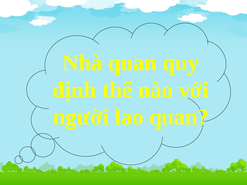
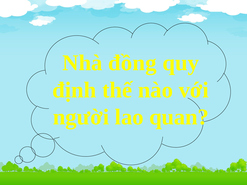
Nhà quan: quan -> đồng
